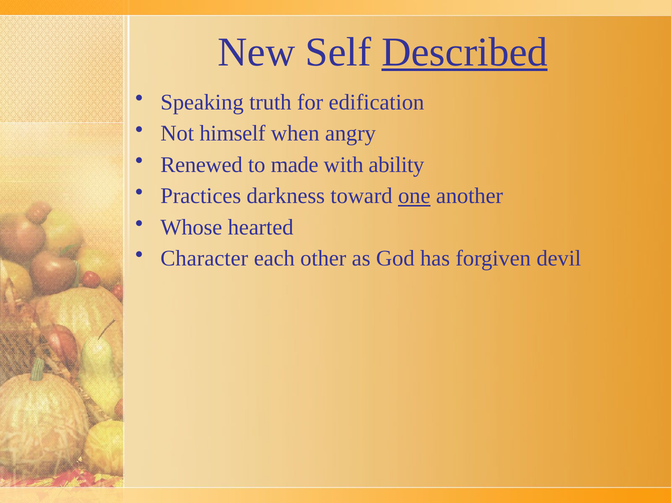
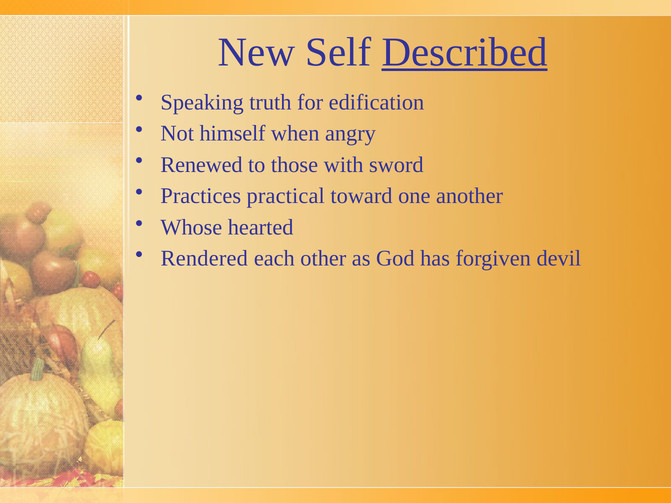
made: made -> those
ability: ability -> sword
darkness: darkness -> practical
one underline: present -> none
Character: Character -> Rendered
